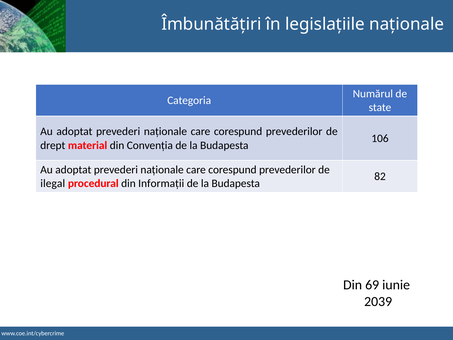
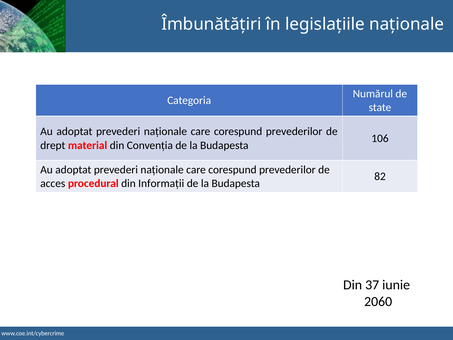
ilegal: ilegal -> acces
69: 69 -> 37
2039: 2039 -> 2060
